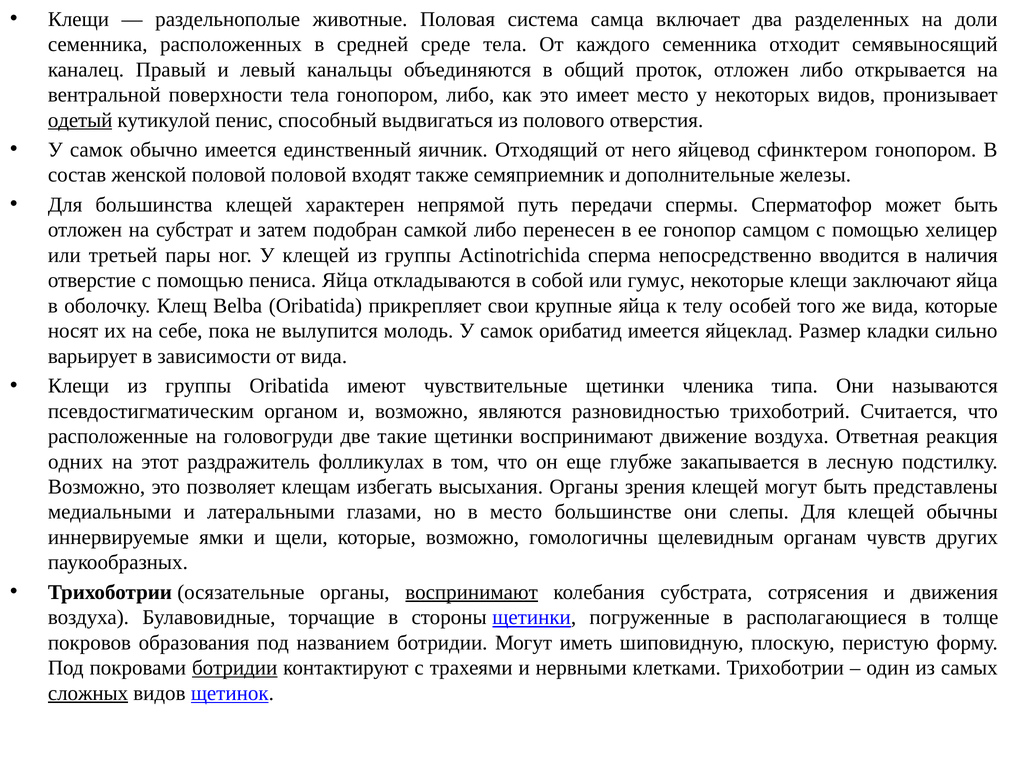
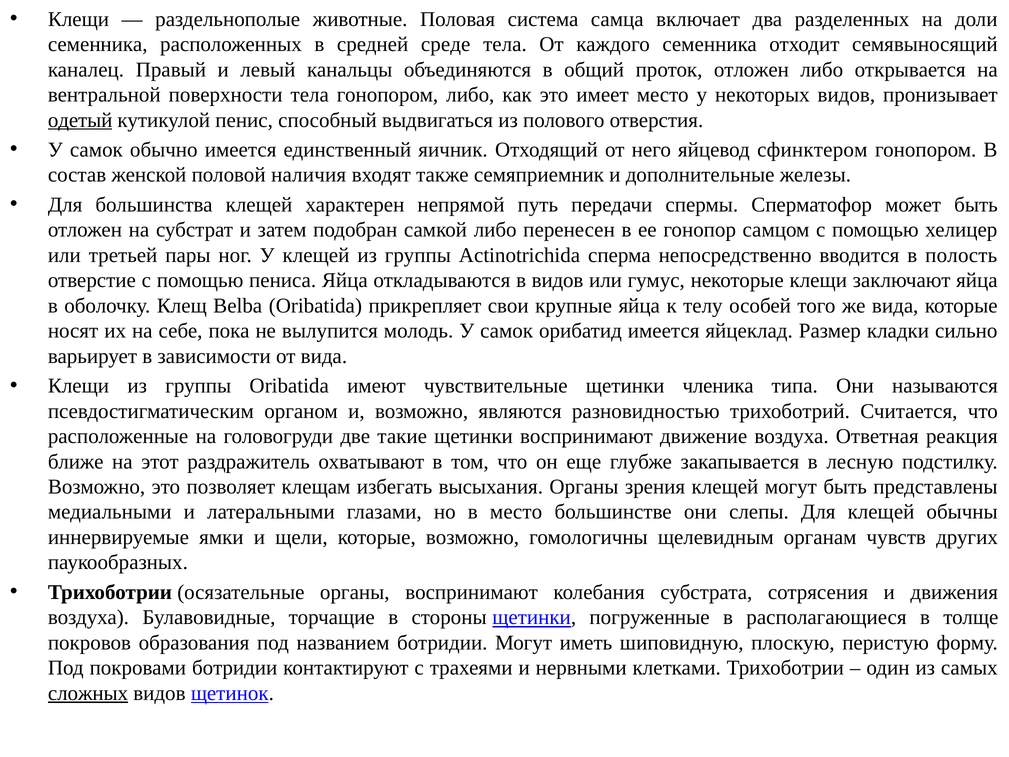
половой половой: половой -> наличия
наличия: наличия -> полость
в собой: собой -> видов
одних: одних -> ближе
фолликулах: фолликулах -> охватывают
воспринимают at (472, 592) underline: present -> none
ботридии at (235, 668) underline: present -> none
